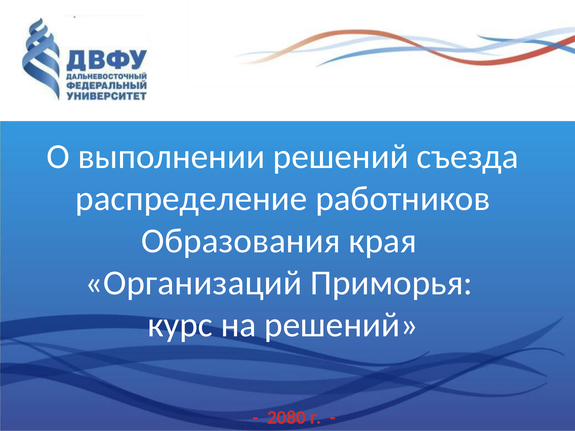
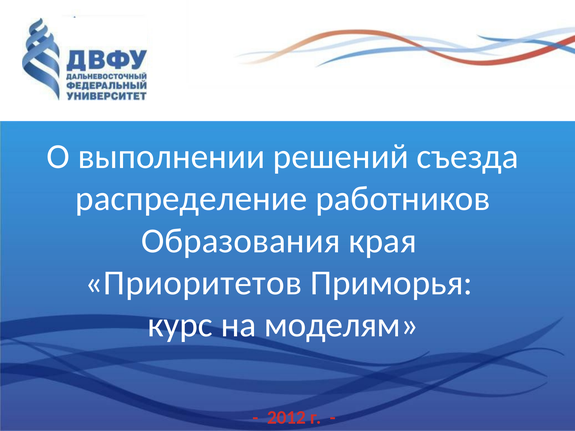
Организаций: Организаций -> Приоритетов
на решений: решений -> моделям
2080: 2080 -> 2012
